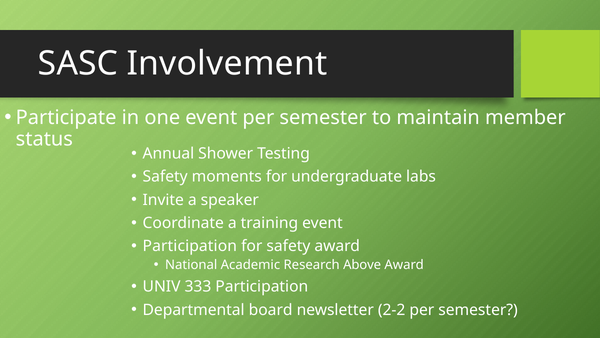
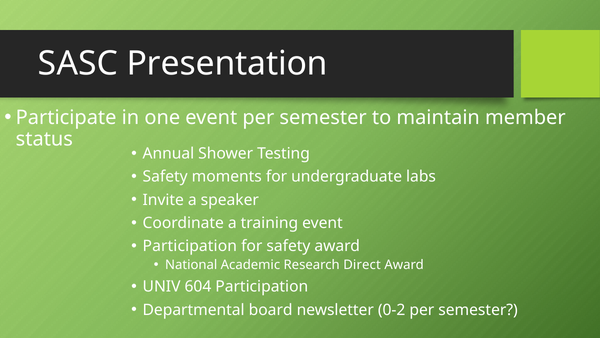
Involvement: Involvement -> Presentation
Above: Above -> Direct
333: 333 -> 604
2-2: 2-2 -> 0-2
